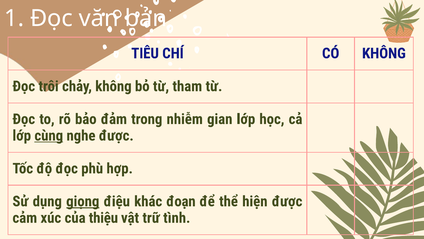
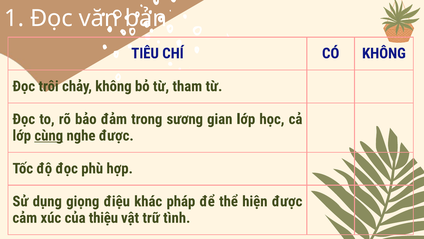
nhiễm: nhiễm -> sương
giọng underline: present -> none
đoạn: đoạn -> pháp
